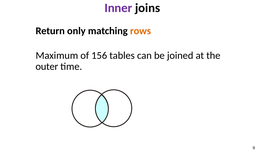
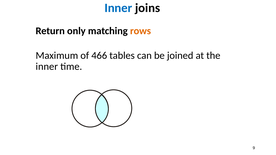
Inner at (118, 8) colour: purple -> blue
156: 156 -> 466
outer at (47, 67): outer -> inner
